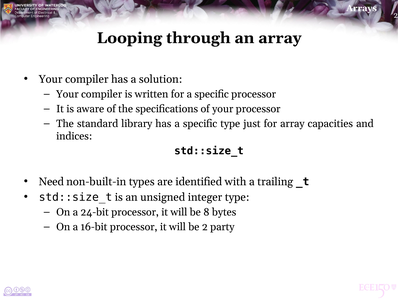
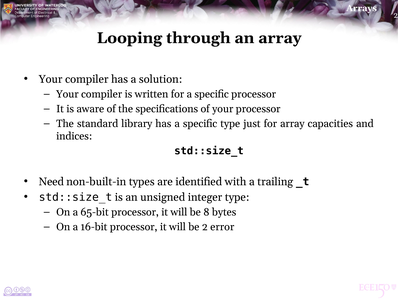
24-bit: 24-bit -> 65-bit
party: party -> error
